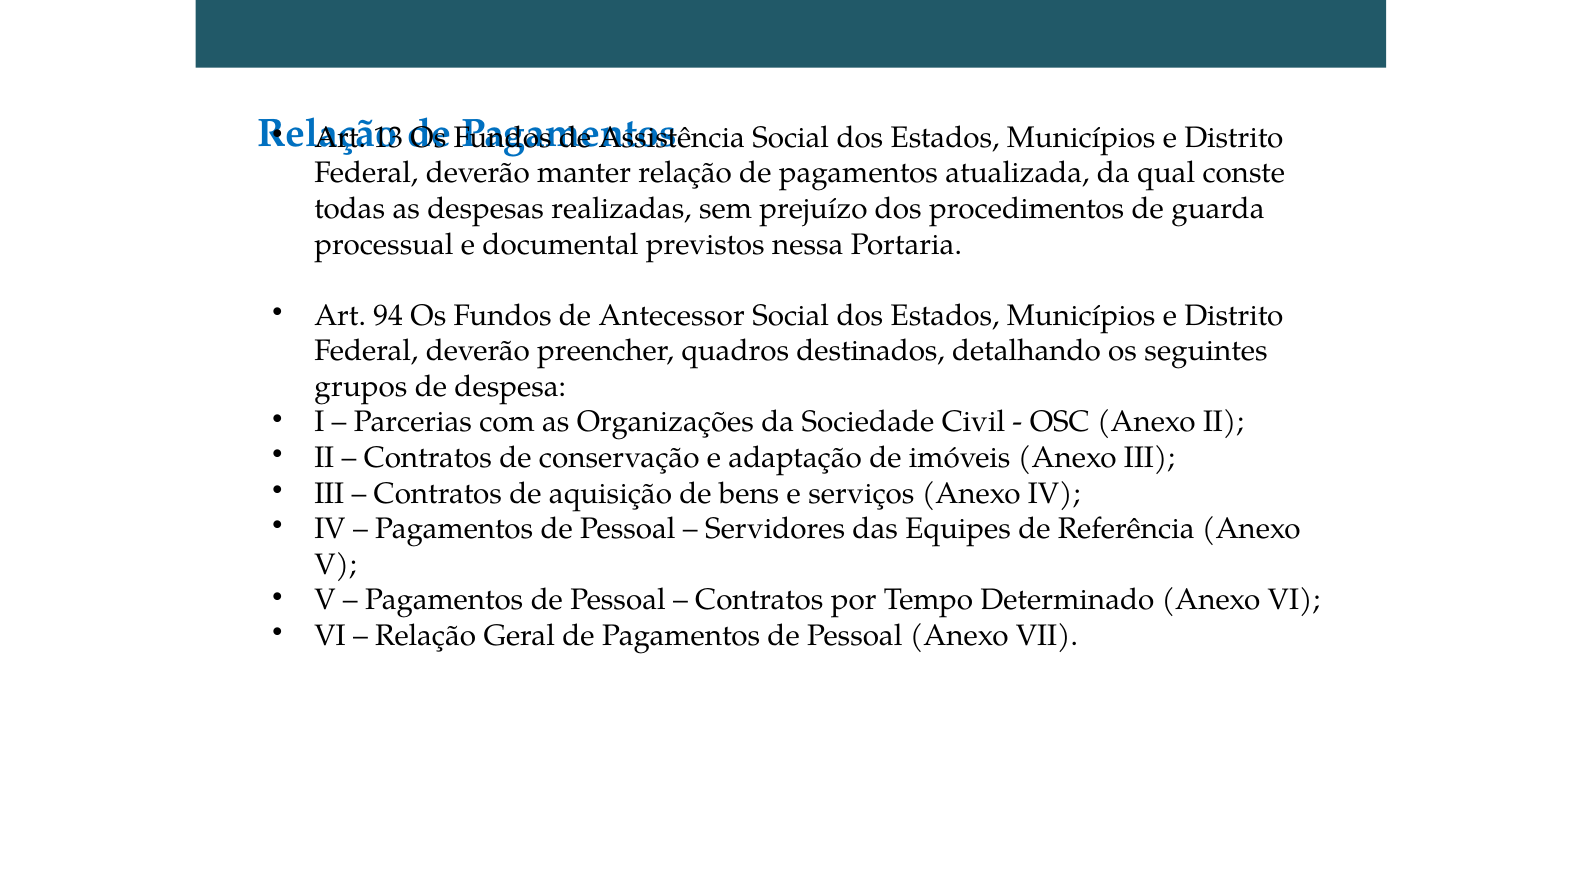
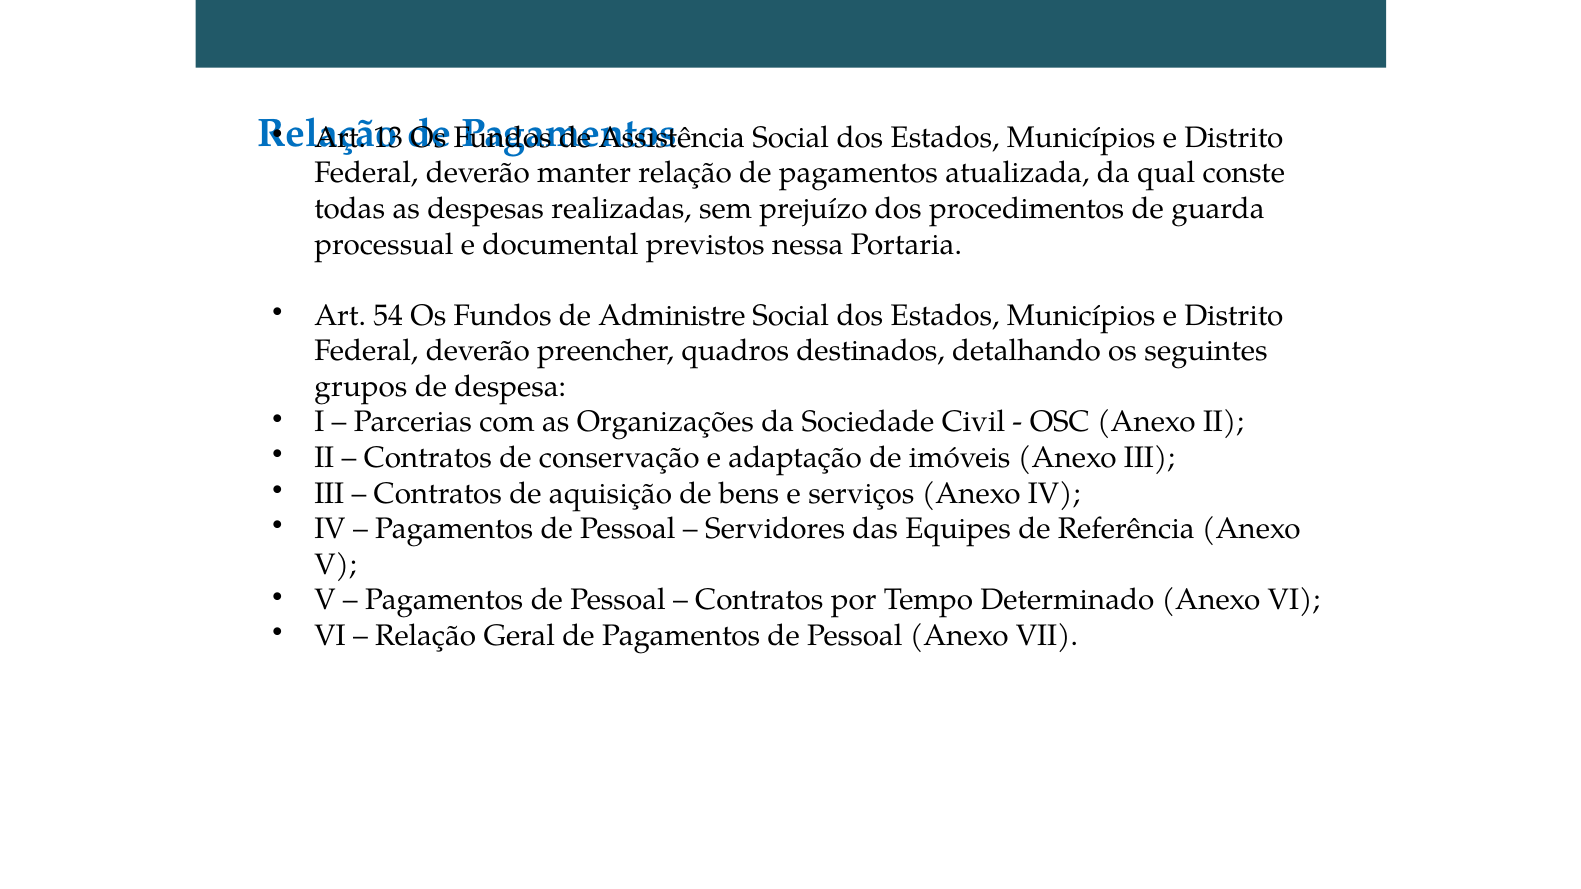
94: 94 -> 54
Antecessor: Antecessor -> Administre
